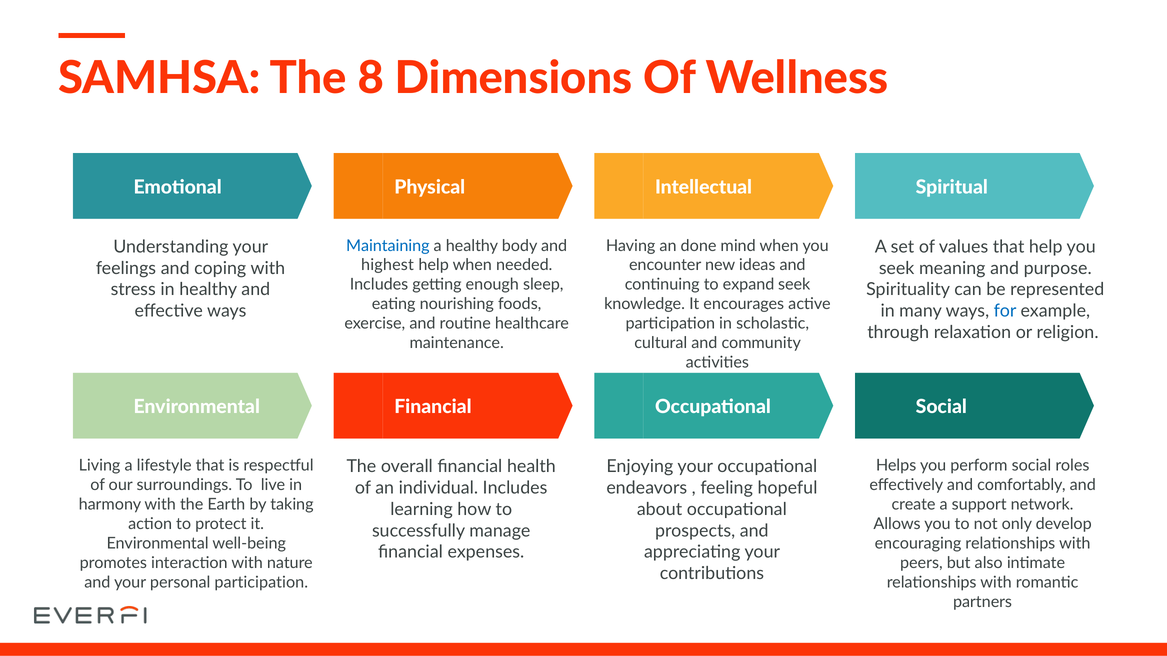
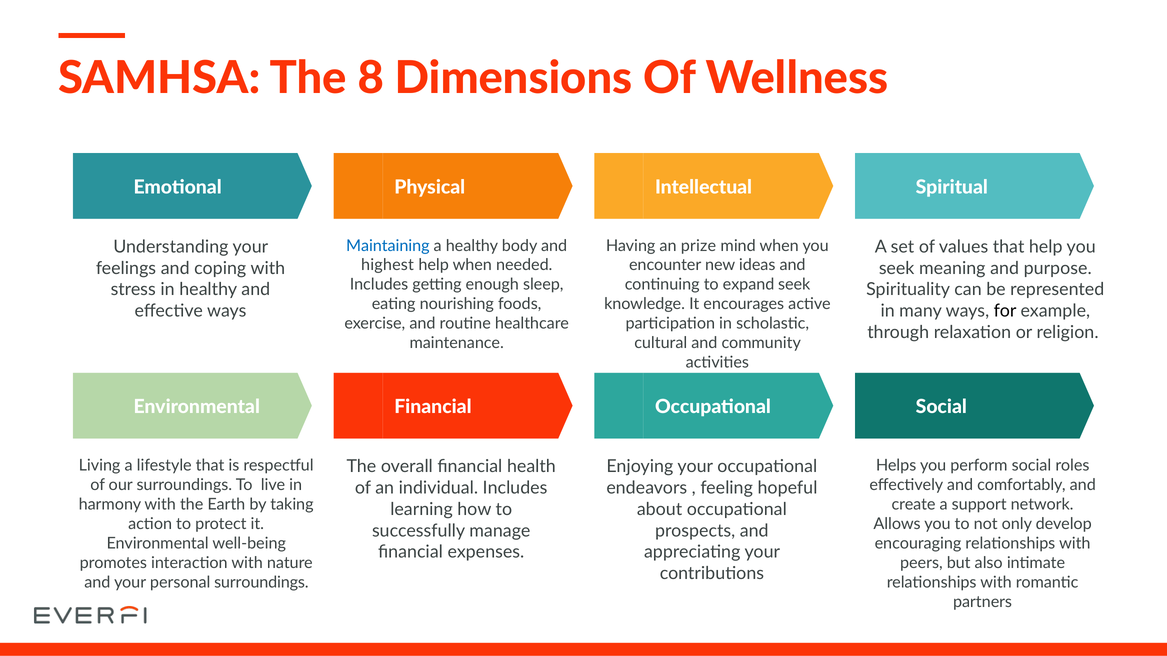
done: done -> prize
for colour: blue -> black
personal participation: participation -> surroundings
